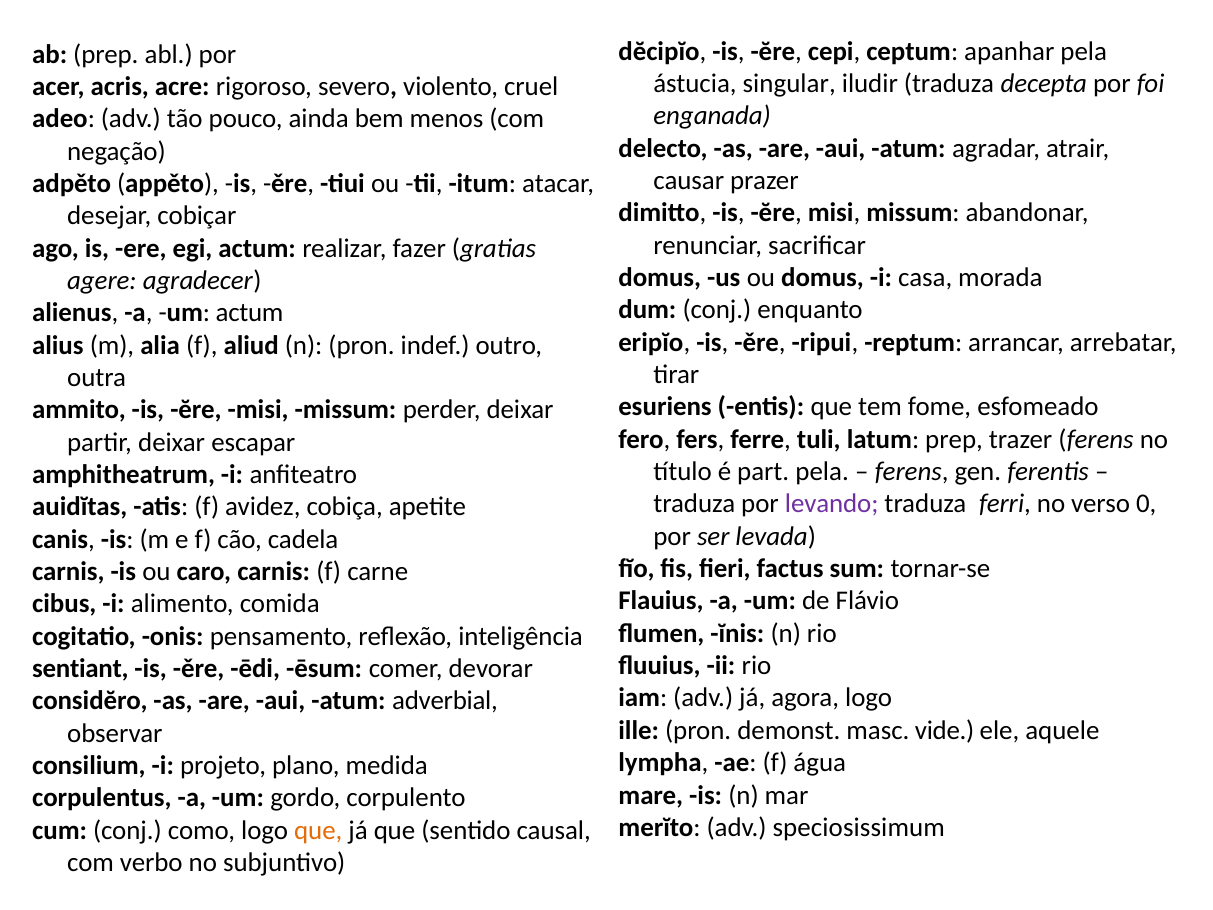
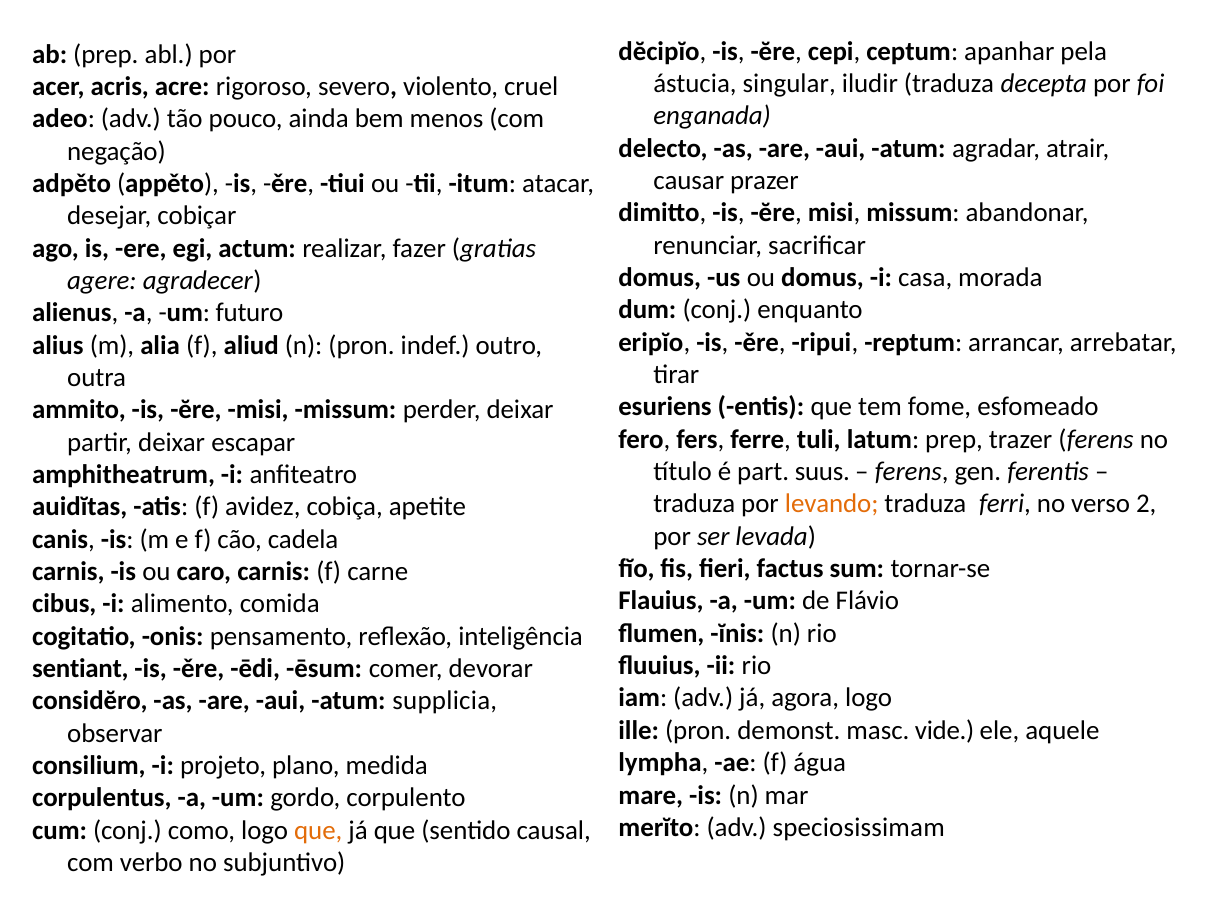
um actum: actum -> futuro
part pela: pela -> suus
levando colour: purple -> orange
0: 0 -> 2
adverbial: adverbial -> supplicia
speciosissimum: speciosissimum -> speciosissimam
